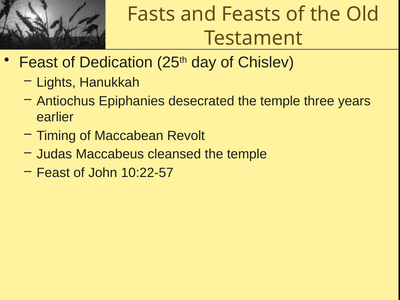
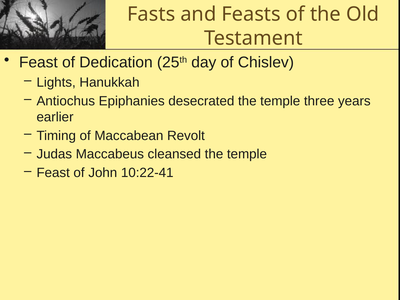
10:22-57: 10:22-57 -> 10:22-41
